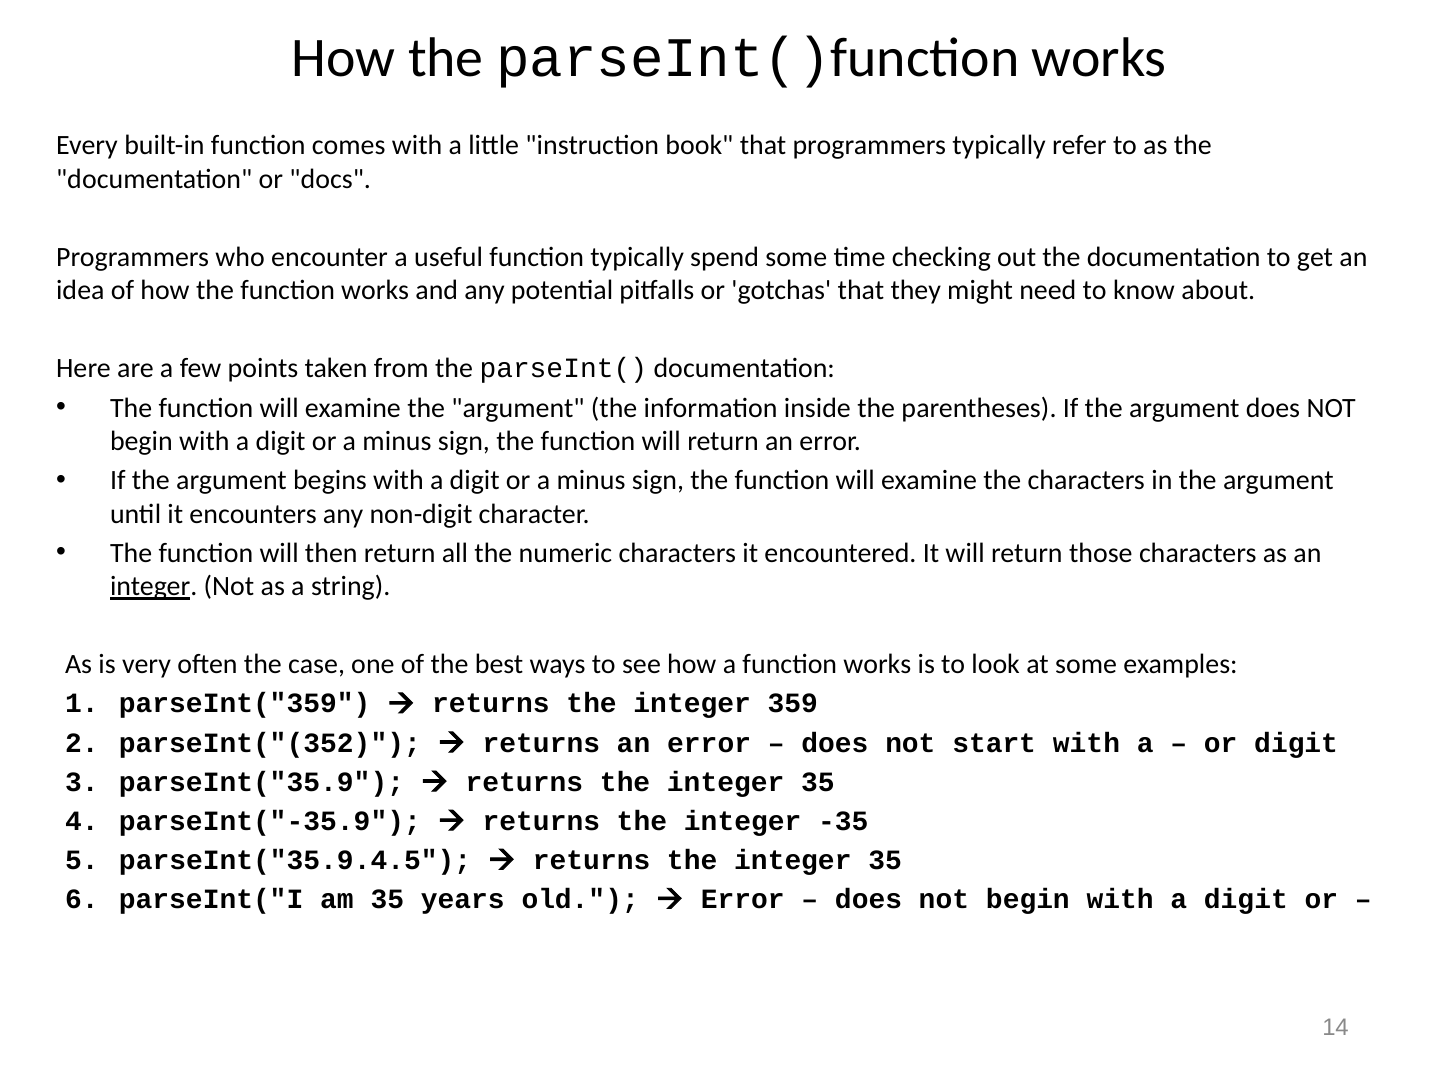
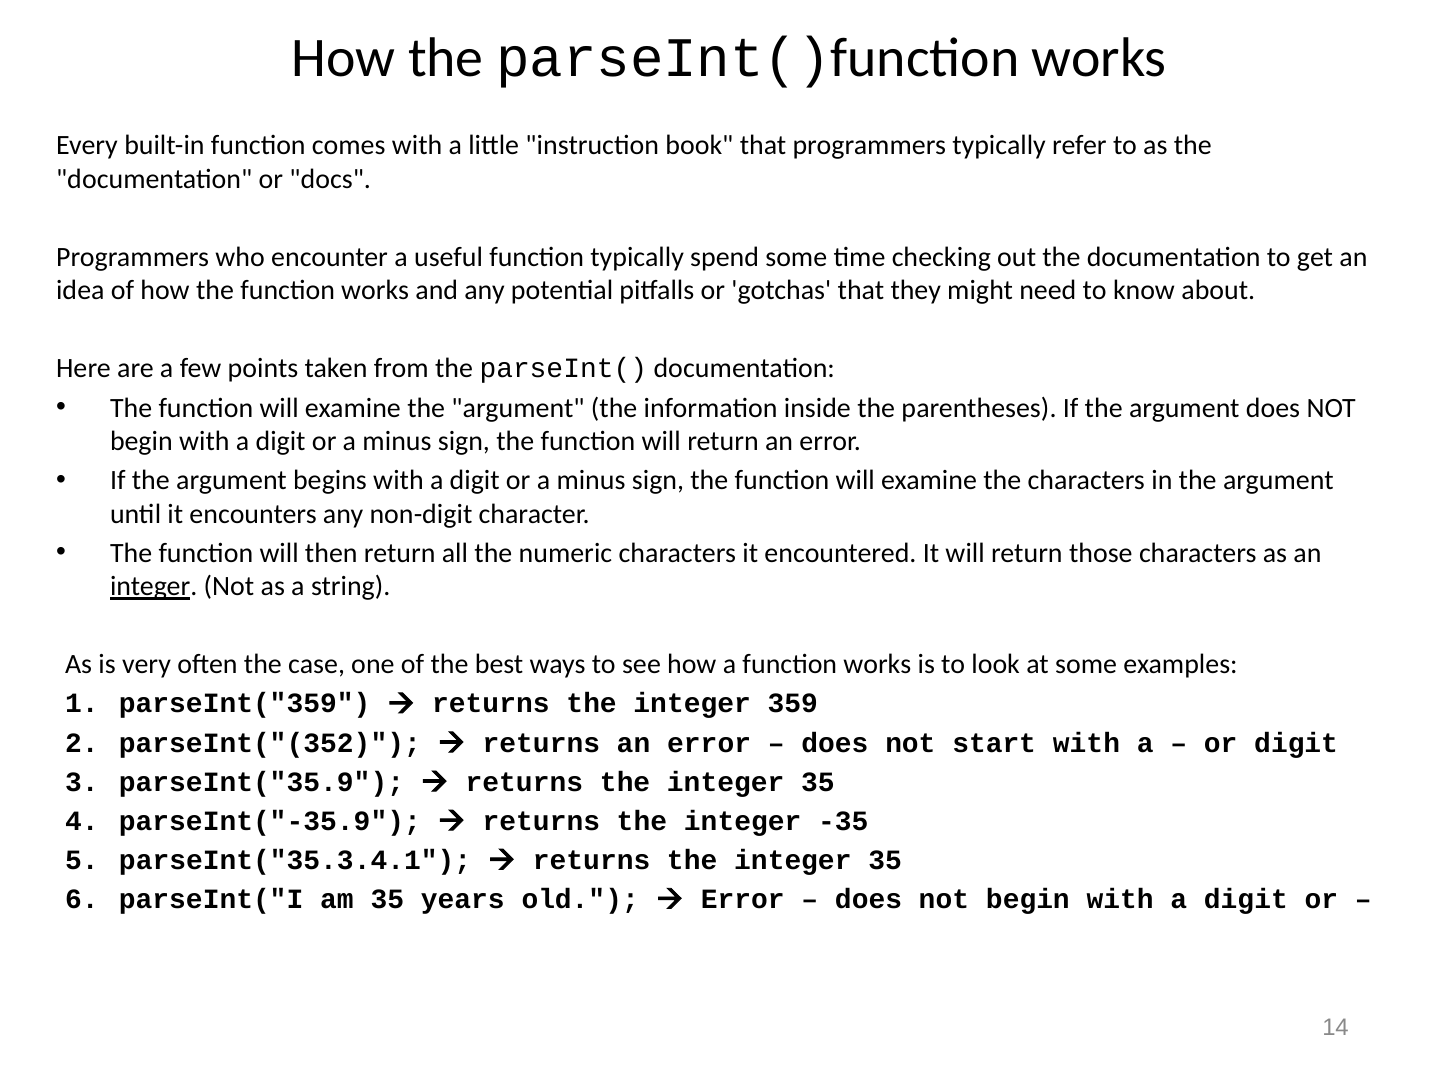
parseInt("35.9.4.5: parseInt("35.9.4.5 -> parseInt("35.3.4.1
